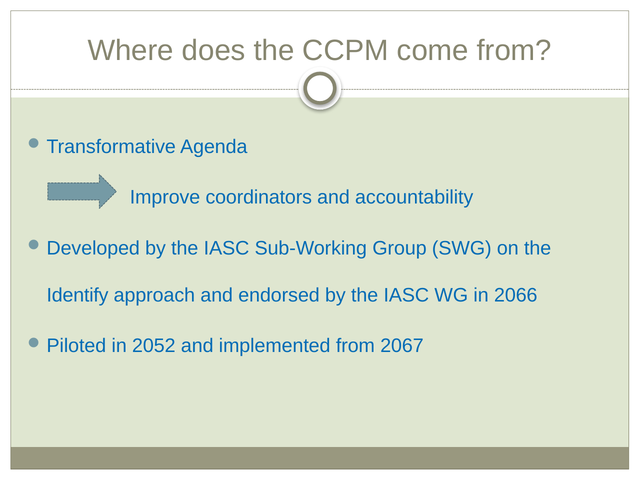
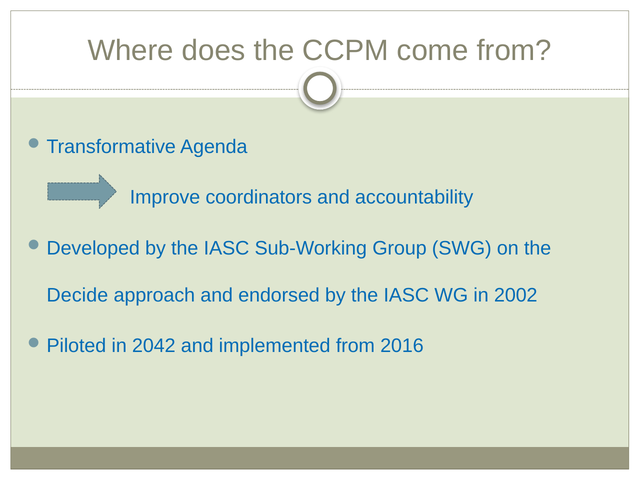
Identify: Identify -> Decide
2066: 2066 -> 2002
2052: 2052 -> 2042
2067: 2067 -> 2016
